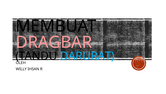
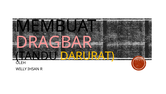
DARURAT colour: light blue -> yellow
